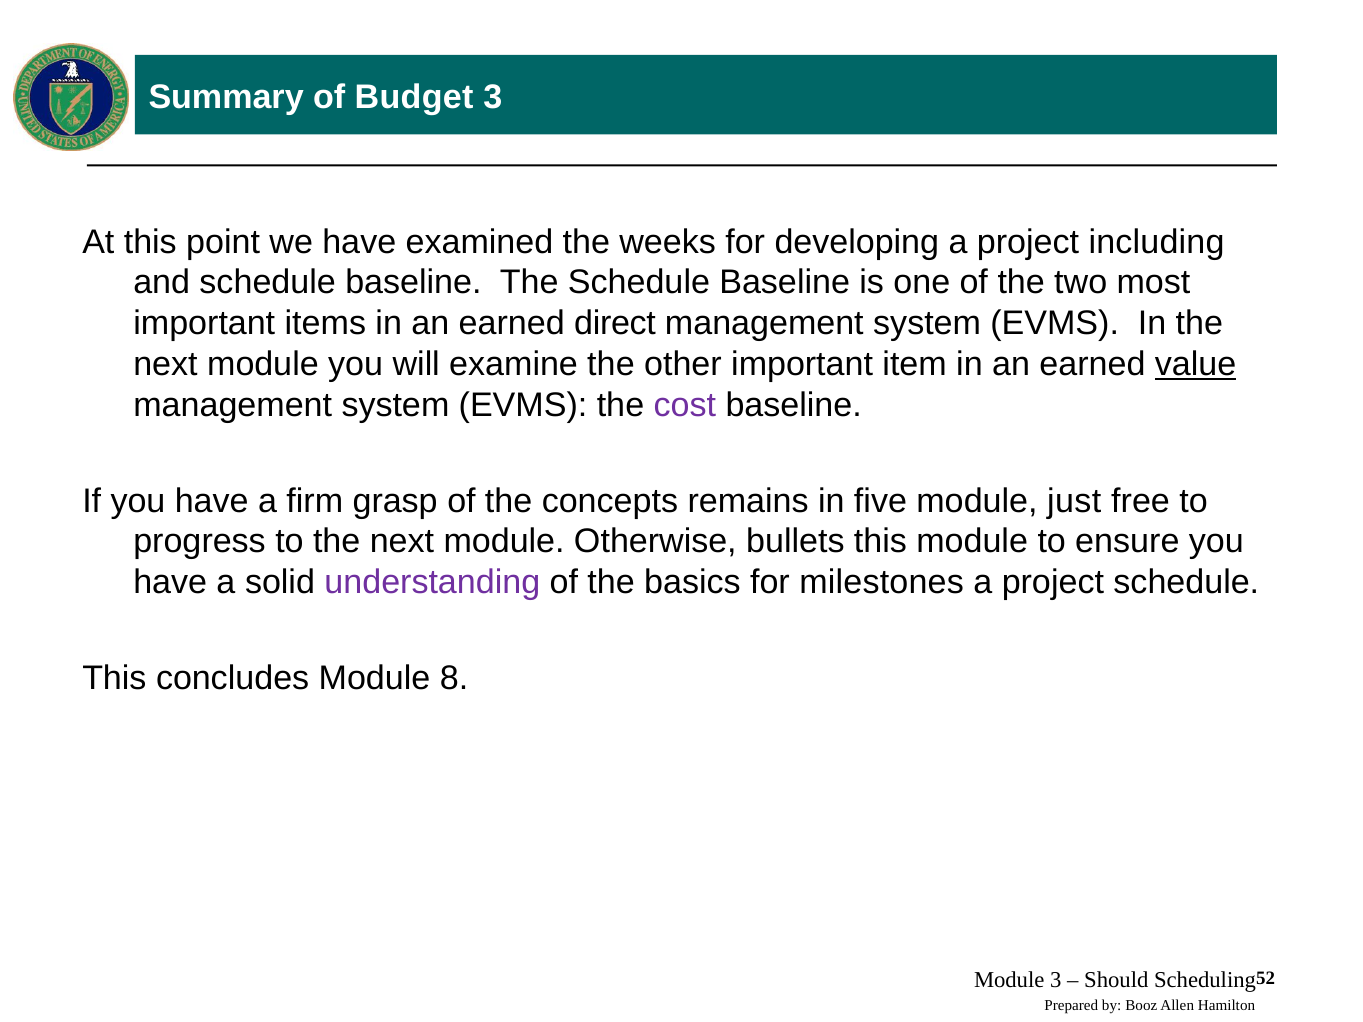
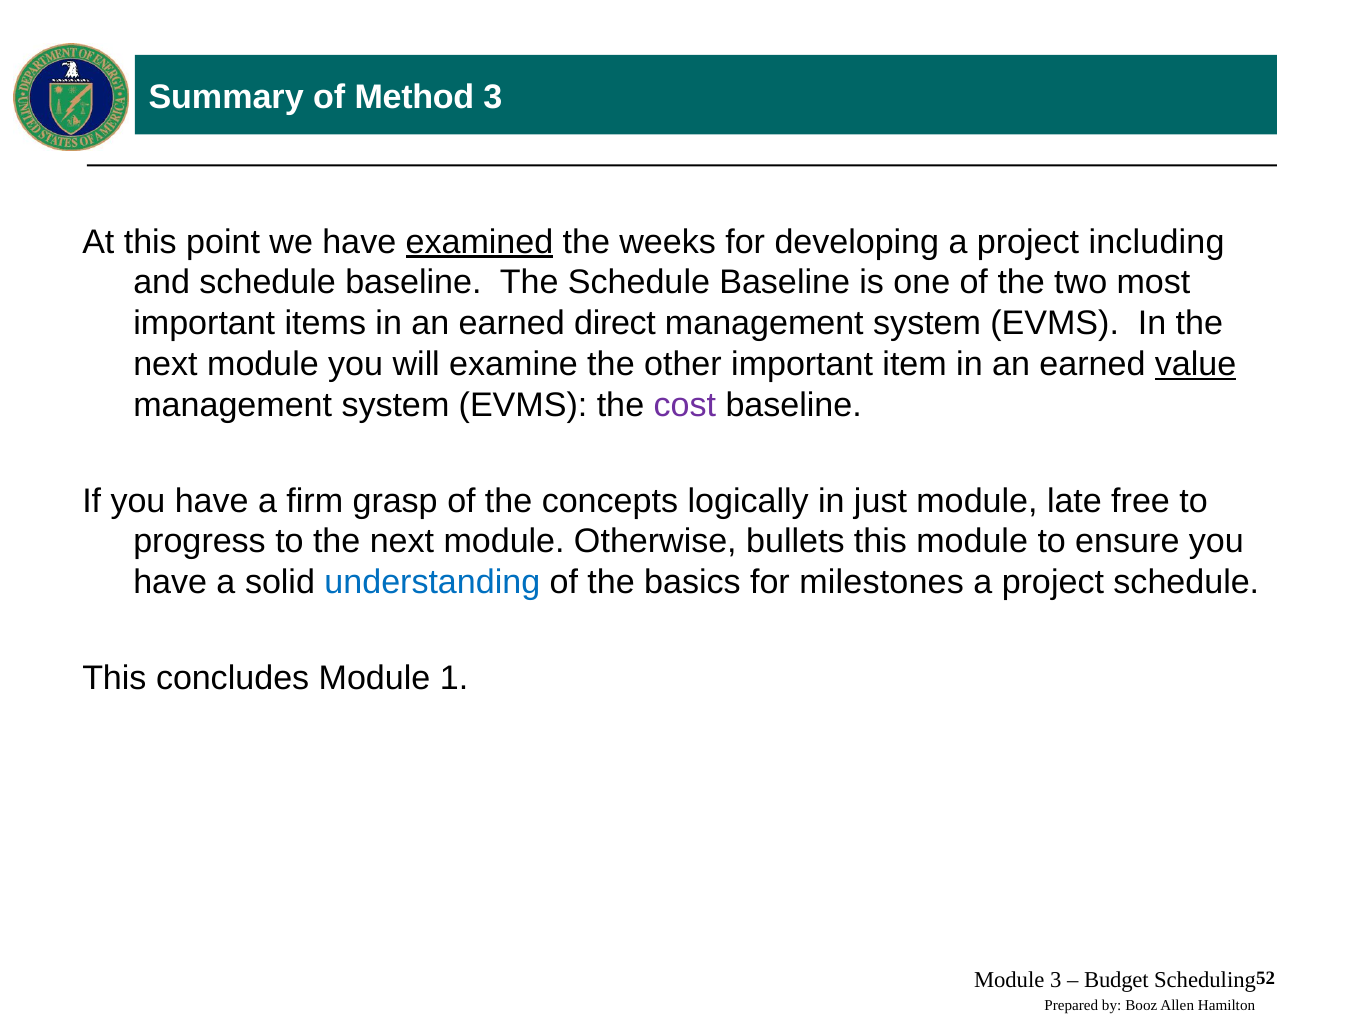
Budget: Budget -> Method
examined underline: none -> present
remains: remains -> logically
five: five -> just
just: just -> late
understanding colour: purple -> blue
8: 8 -> 1
Should: Should -> Budget
